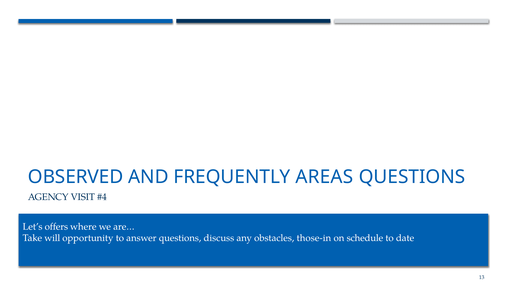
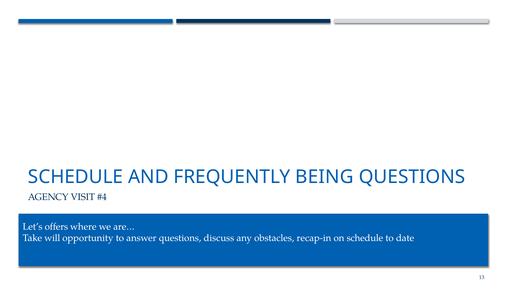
OBSERVED at (76, 177): OBSERVED -> SCHEDULE
AREAS: AREAS -> BEING
those-in: those-in -> recap-in
